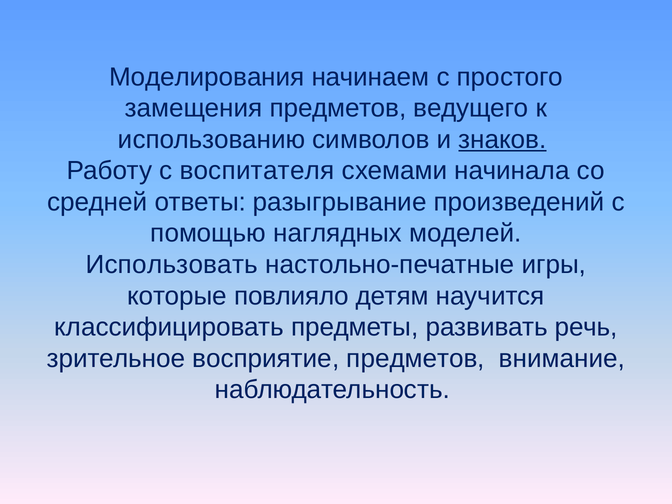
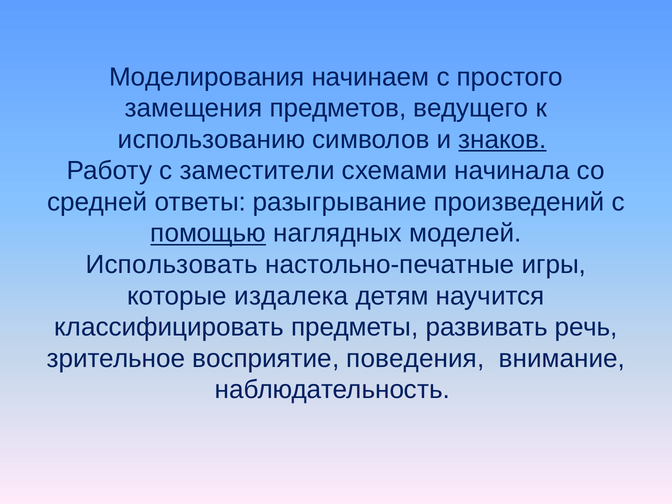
воспитателя: воспитателя -> заместители
помощью underline: none -> present
повлияло: повлияло -> издалека
восприятие предметов: предметов -> поведения
